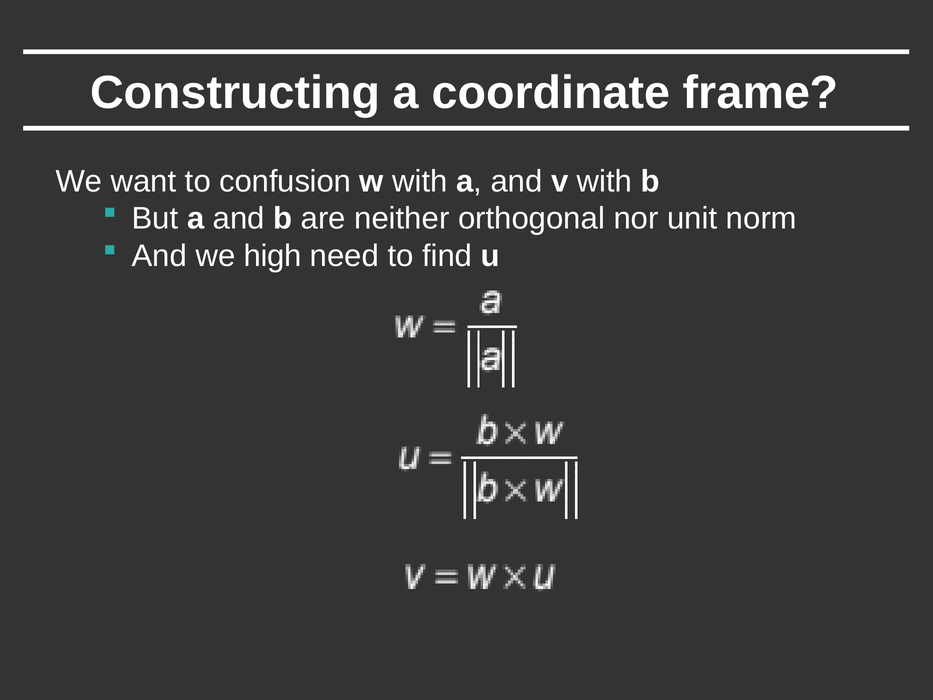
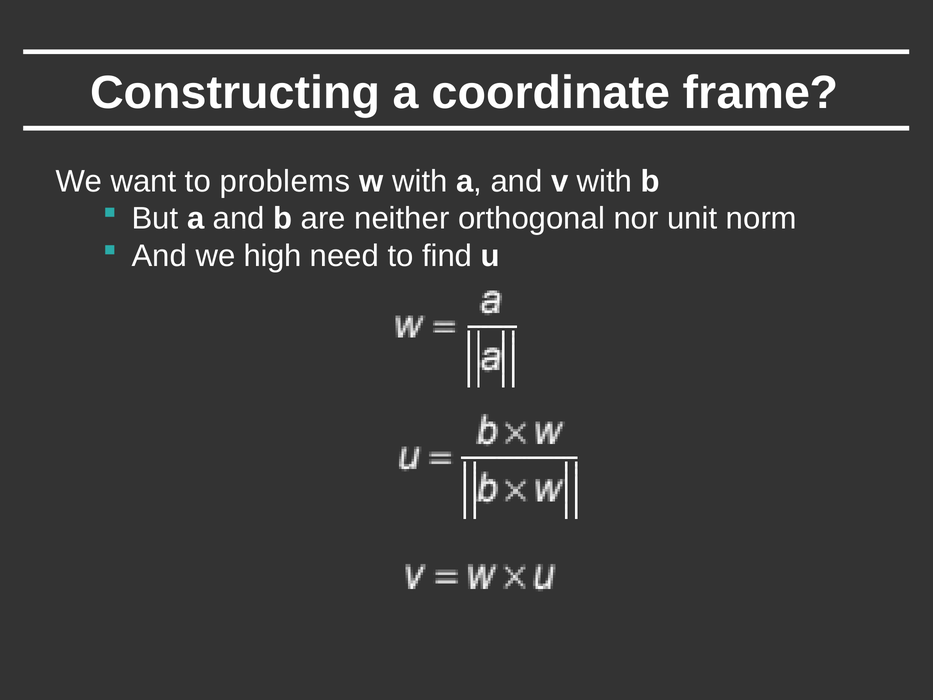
confusion: confusion -> problems
